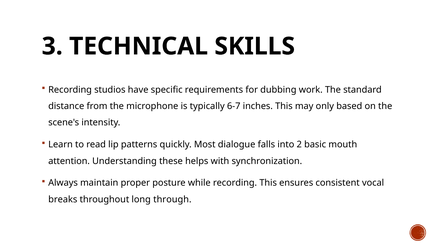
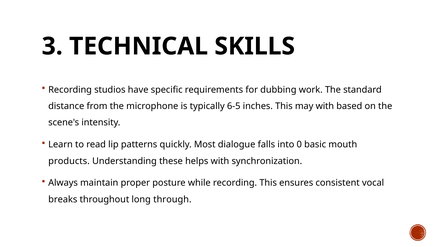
6-7: 6-7 -> 6-5
may only: only -> with
2: 2 -> 0
attention: attention -> products
